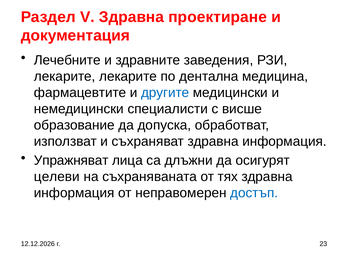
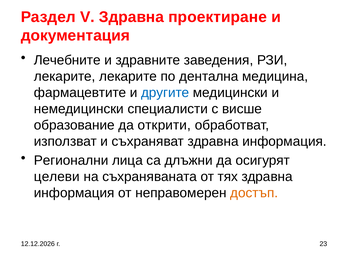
допуска: допуска -> открити
Упражняват: Упражняват -> Регионални
достъп colour: blue -> orange
